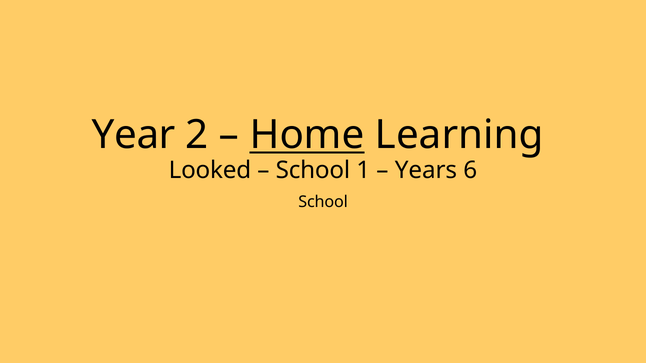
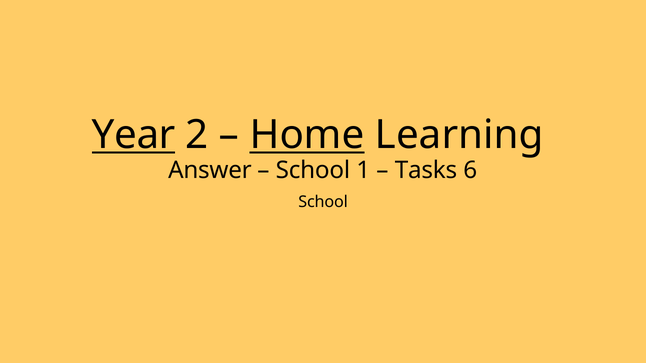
Year underline: none -> present
Looked: Looked -> Answer
Years: Years -> Tasks
